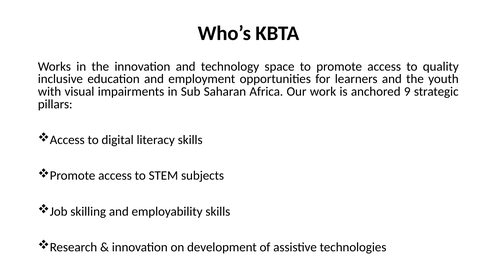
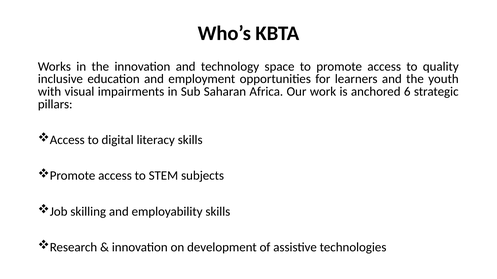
9: 9 -> 6
